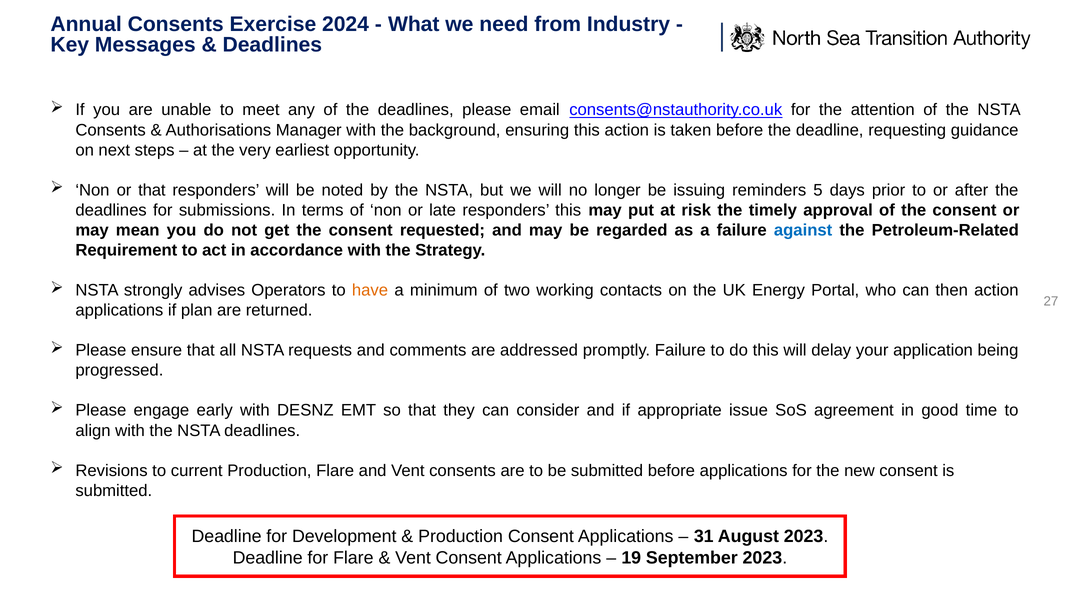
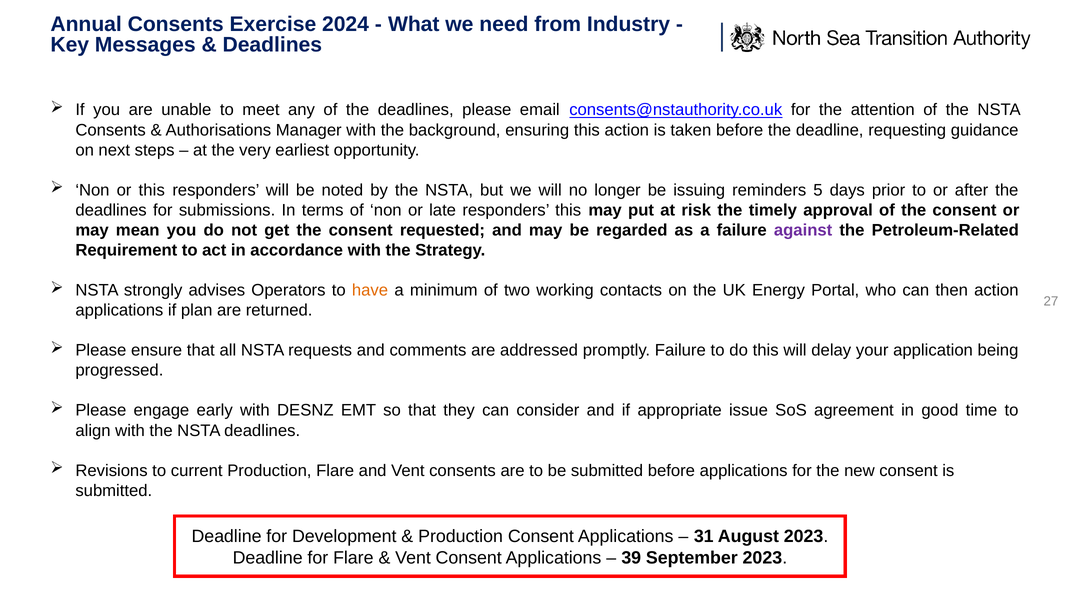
or that: that -> this
against colour: blue -> purple
19: 19 -> 39
